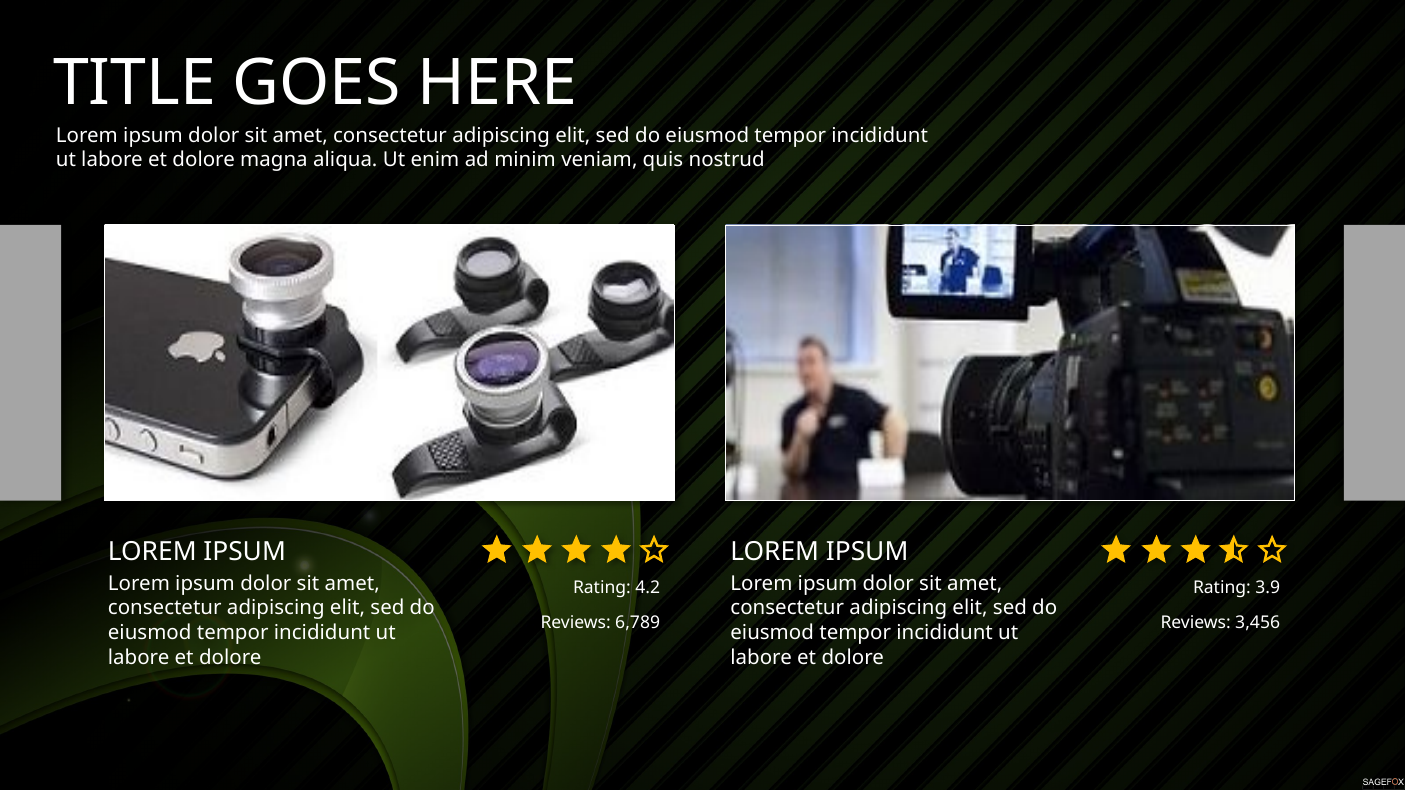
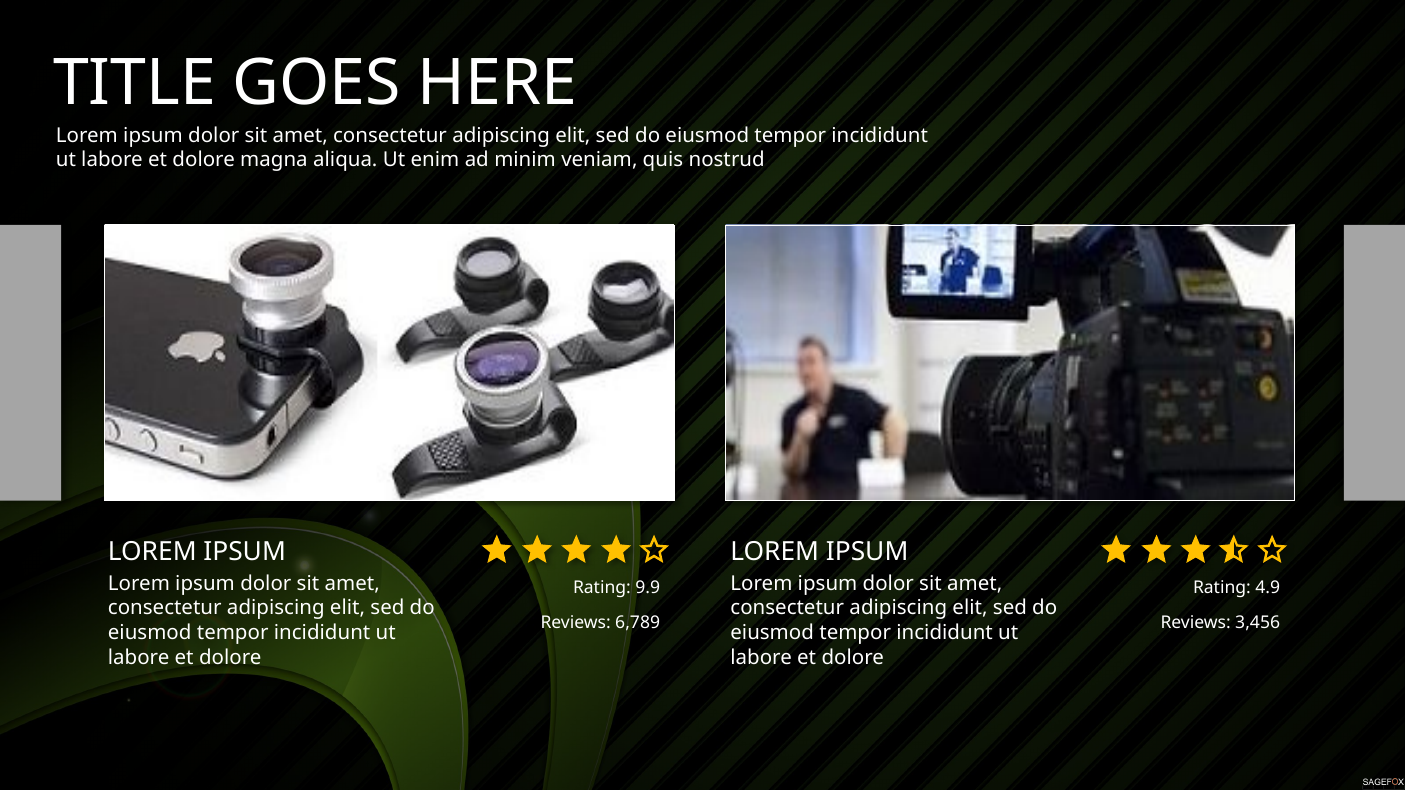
4.2: 4.2 -> 9.9
3.9: 3.9 -> 4.9
